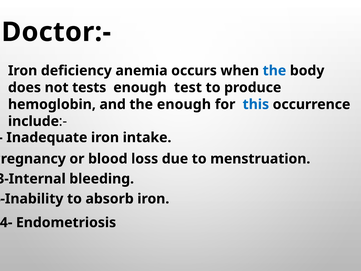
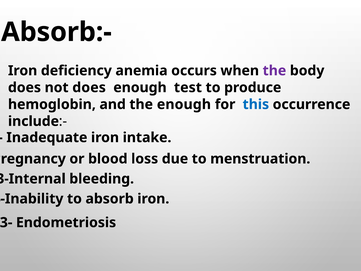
Doctor:-: Doctor:- -> Absorb:-
the at (274, 71) colour: blue -> purple
not tests: tests -> does
4-: 4- -> 3-
